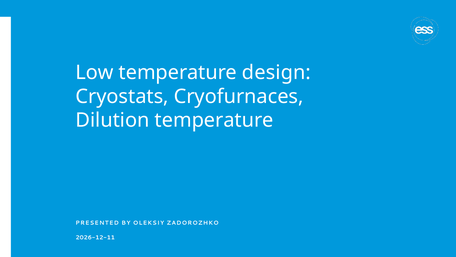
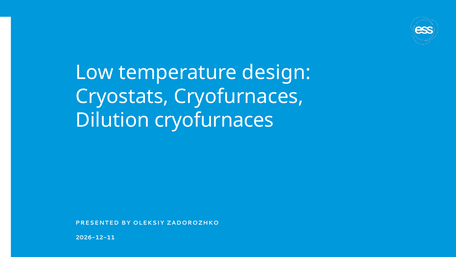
Dilution temperature: temperature -> cryofurnaces
